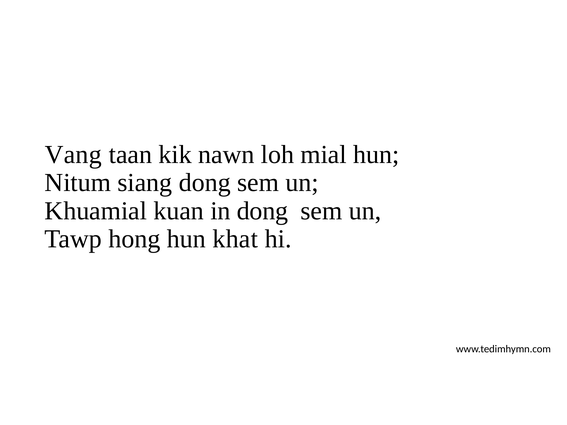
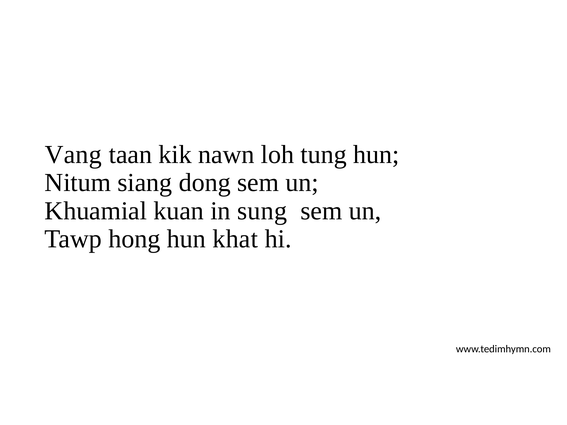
mial: mial -> tung
in dong: dong -> sung
